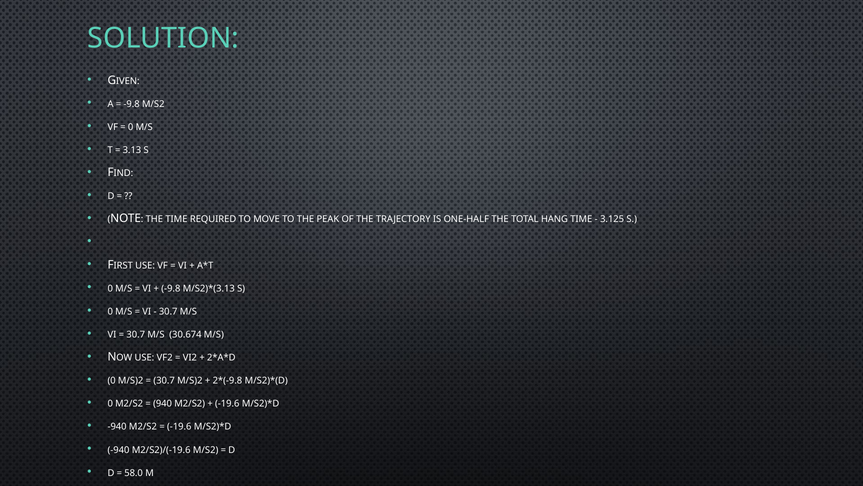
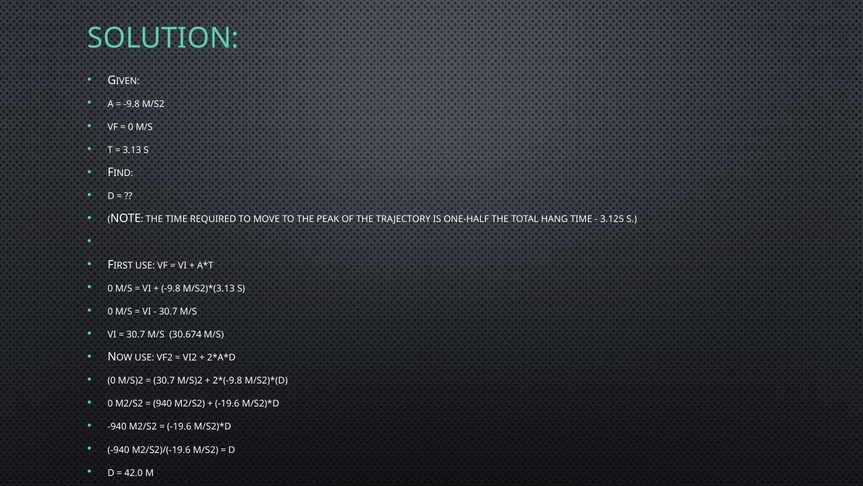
58.0: 58.0 -> 42.0
